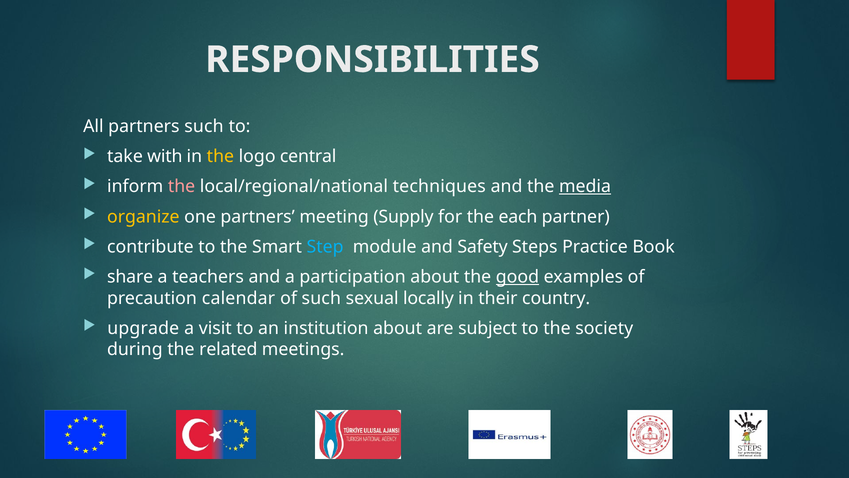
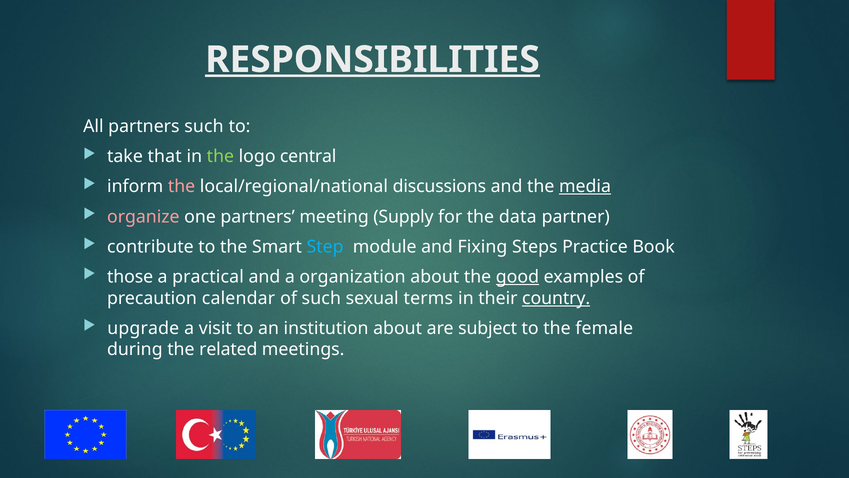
RESPONSIBILITIES underline: none -> present
with: with -> that
the at (220, 156) colour: yellow -> light green
techniques: techniques -> discussions
organize colour: yellow -> pink
each: each -> data
Safety: Safety -> Fixing
share: share -> those
teachers: teachers -> practical
participation: participation -> organization
locally: locally -> terms
country underline: none -> present
society: society -> female
